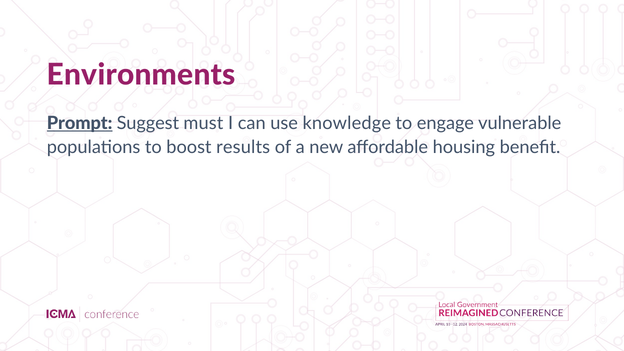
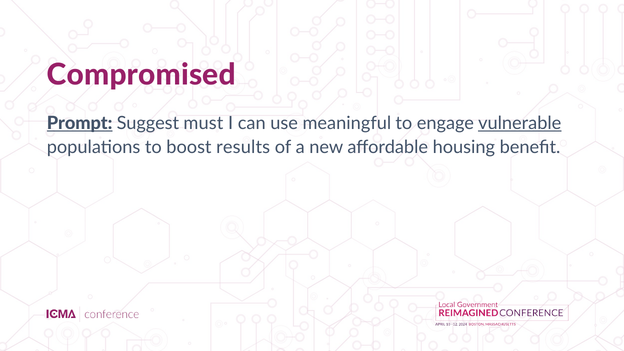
Environments: Environments -> Compromised
knowledge: knowledge -> meaningful
vulnerable underline: none -> present
